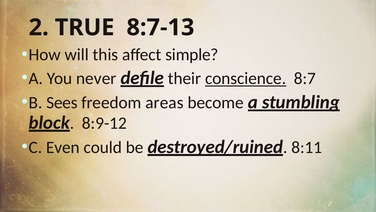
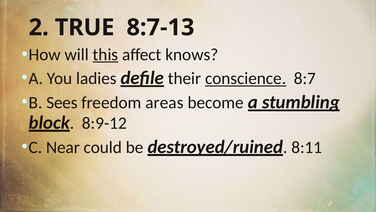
this underline: none -> present
simple: simple -> knows
never: never -> ladies
Even: Even -> Near
